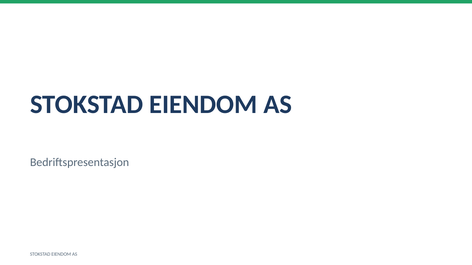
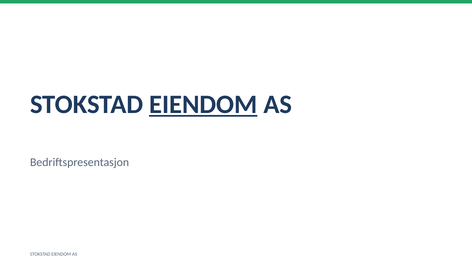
EIENDOM at (203, 105) underline: none -> present
